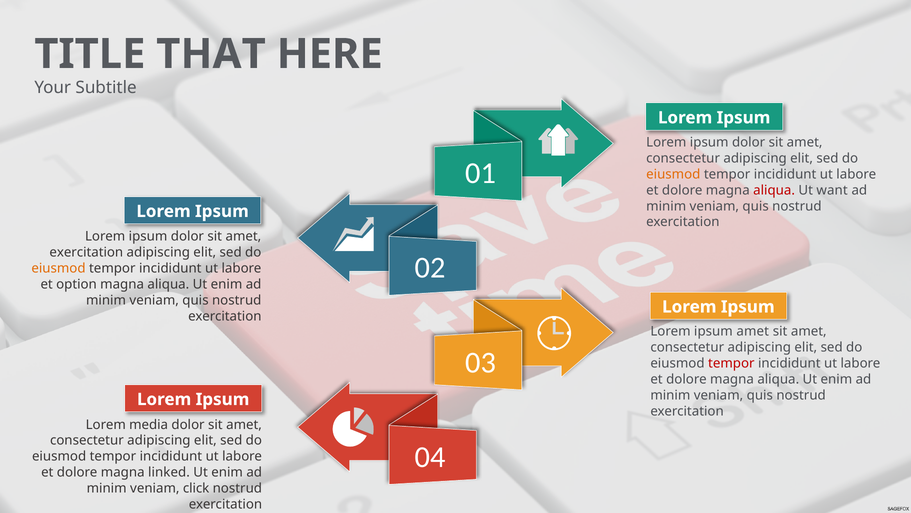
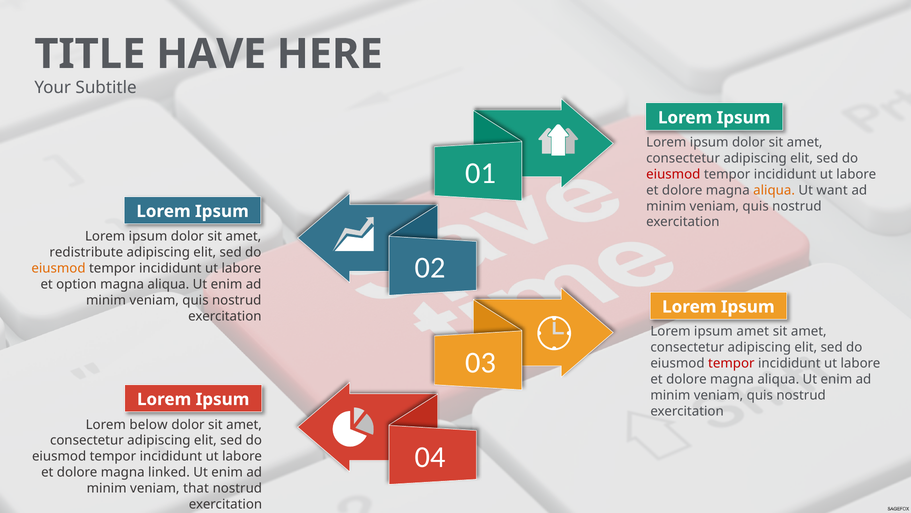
THAT: THAT -> HAVE
eiusmod at (673, 174) colour: orange -> red
aliqua at (774, 190) colour: red -> orange
exercitation at (86, 252): exercitation -> redistribute
media: media -> below
click: click -> that
